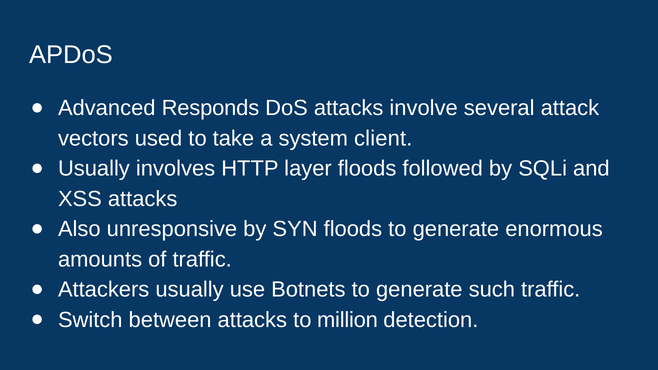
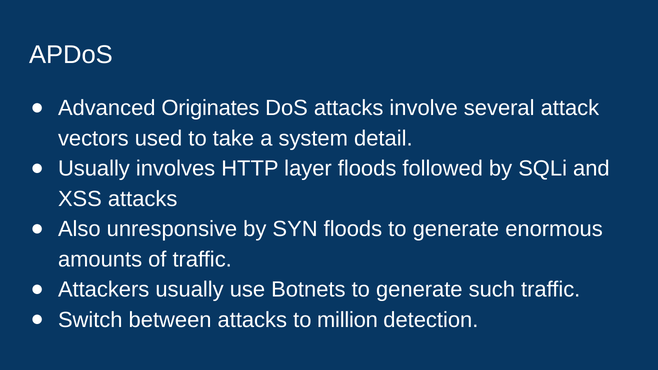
Responds: Responds -> Originates
client: client -> detail
